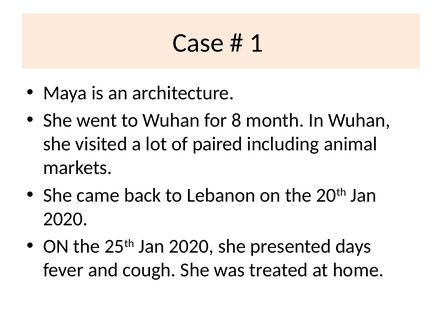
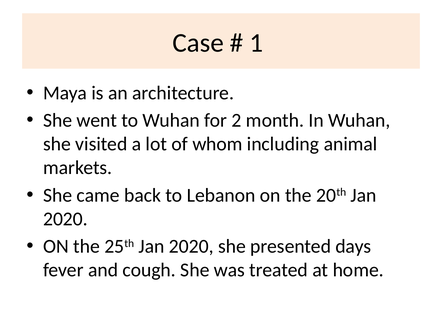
8: 8 -> 2
paired: paired -> whom
